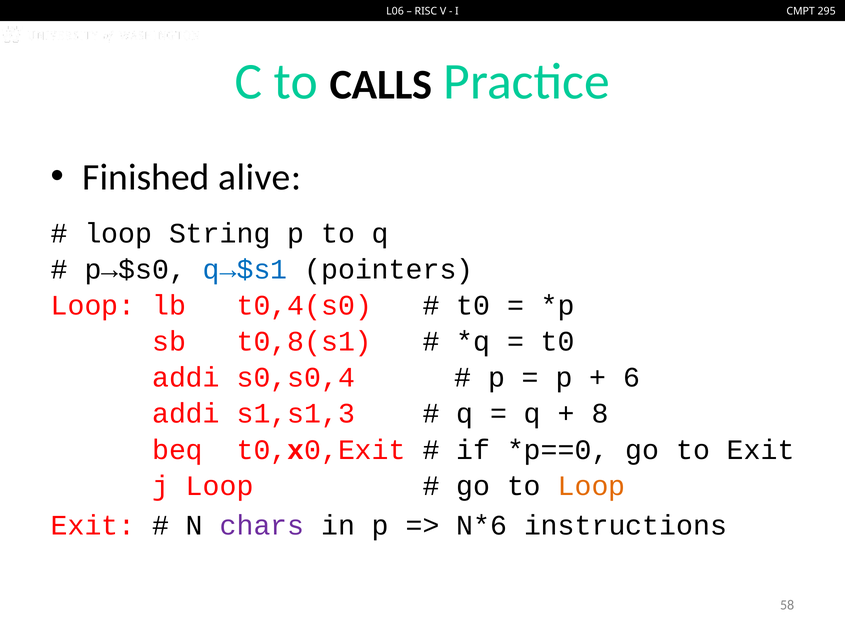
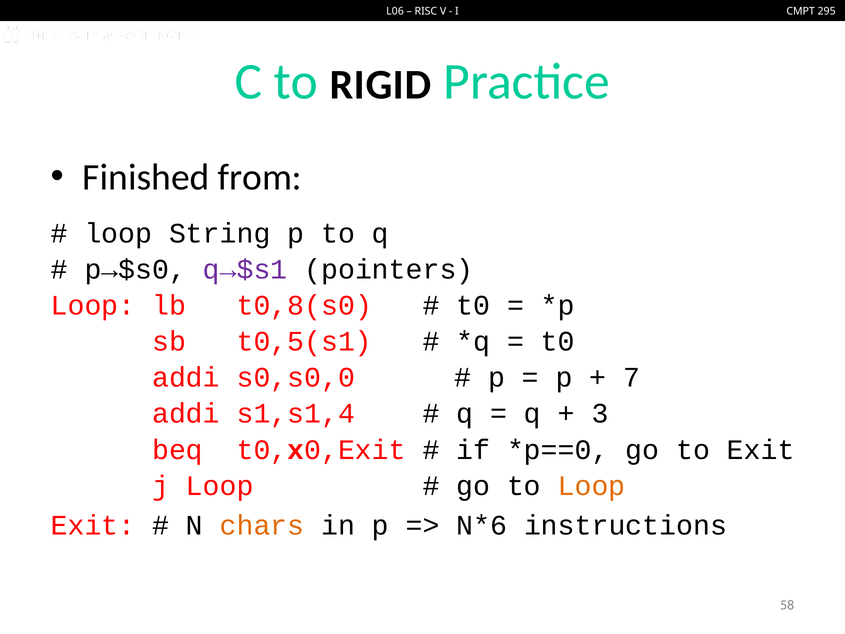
CALLS: CALLS -> RIGID
alive: alive -> from
q→$s1 colour: blue -> purple
t0,4(s0: t0,4(s0 -> t0,8(s0
t0,8(s1: t0,8(s1 -> t0,5(s1
s0,s0,4: s0,s0,4 -> s0,s0,0
6: 6 -> 7
s1,s1,3: s1,s1,3 -> s1,s1,4
8: 8 -> 3
chars colour: purple -> orange
